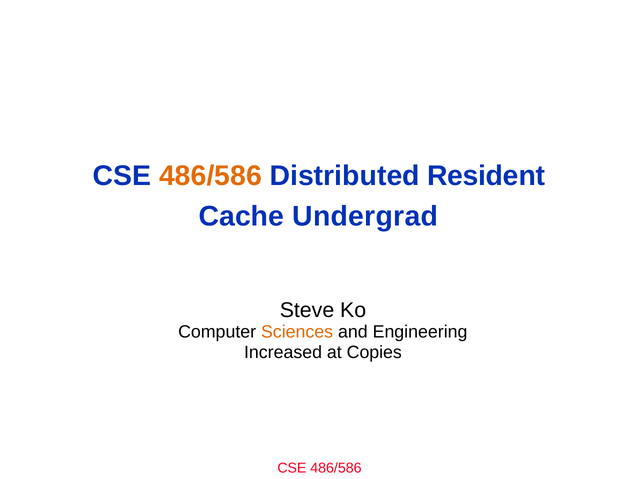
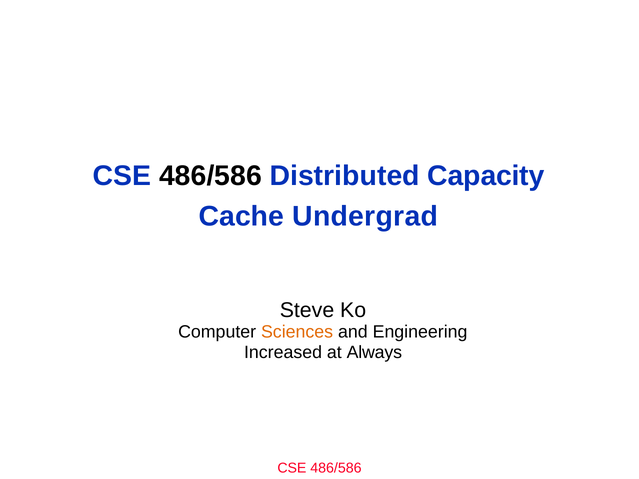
486/586 at (210, 176) colour: orange -> black
Resident: Resident -> Capacity
Copies: Copies -> Always
